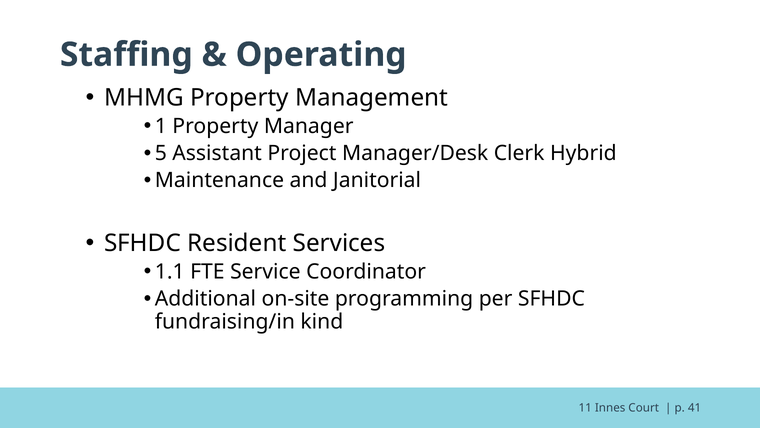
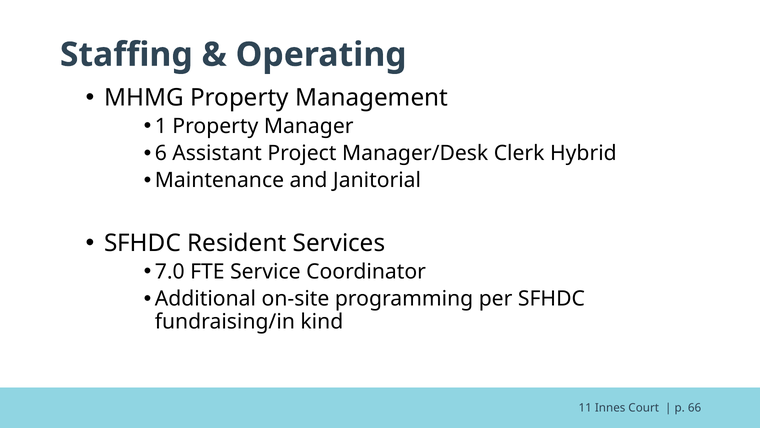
5: 5 -> 6
1.1: 1.1 -> 7.0
41: 41 -> 66
